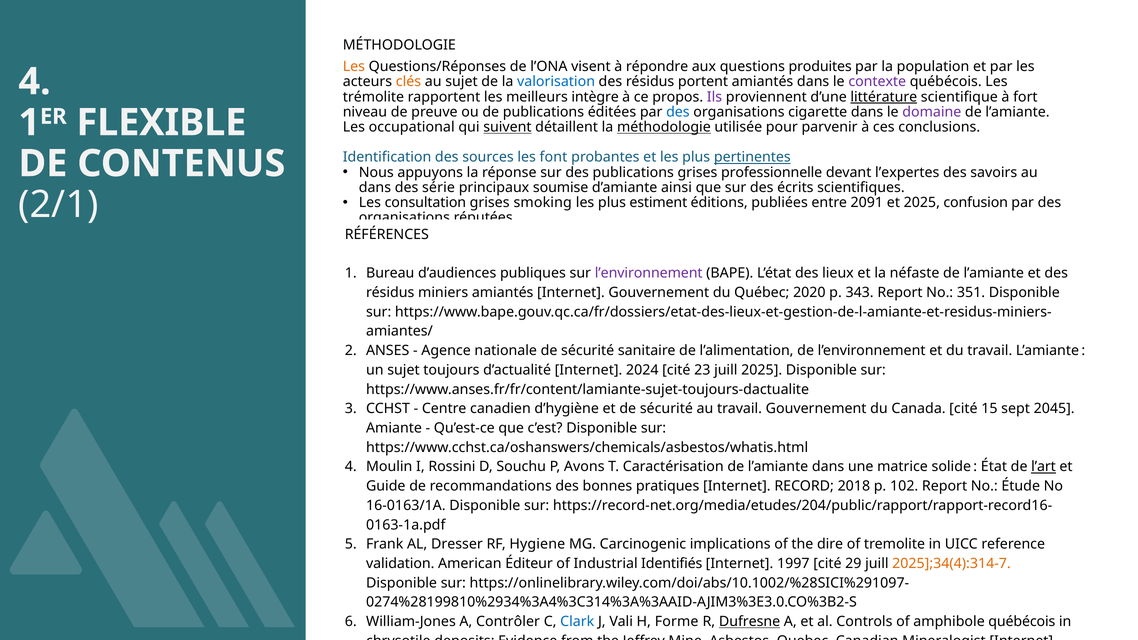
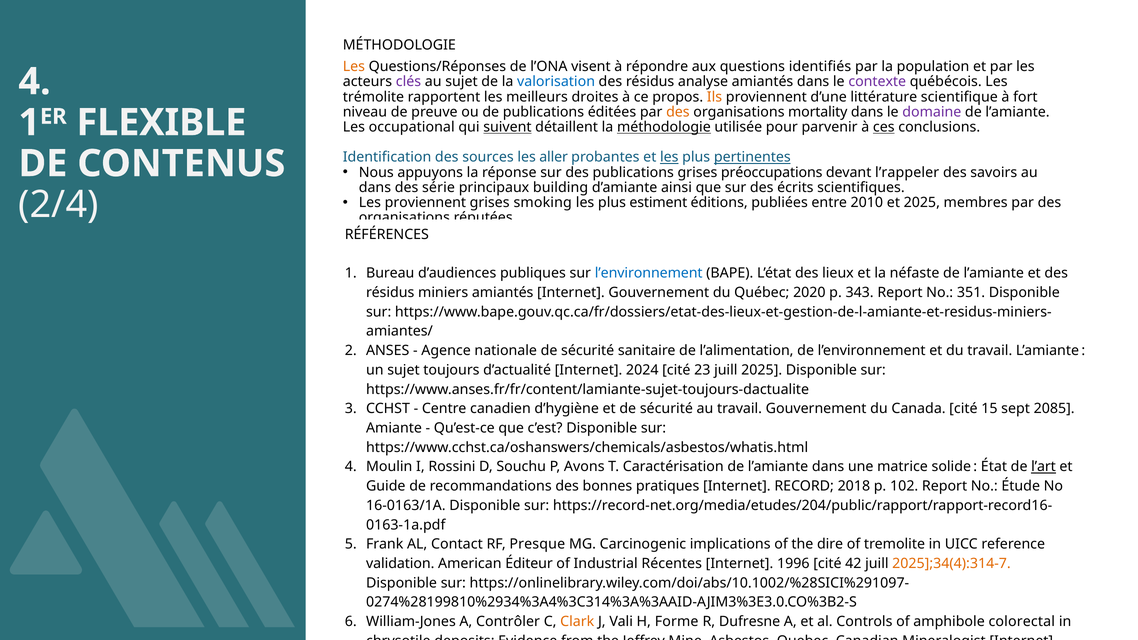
questions produites: produites -> identifiés
clés colour: orange -> purple
résidus portent: portent -> analyse
meilleurs intègre: intègre -> droites
Ils colour: purple -> orange
littérature underline: present -> none
des at (678, 112) colour: blue -> orange
cigarette: cigarette -> mortality
ces at (884, 127) underline: none -> present
font: font -> aller
les at (669, 157) underline: none -> present
professionnelle: professionnelle -> préoccupations
l’expertes: l’expertes -> l’rappeler
principaux soumise: soumise -> building
2/1: 2/1 -> 2/4
Les consultation: consultation -> proviennent
2091: 2091 -> 2010
confusion: confusion -> membres
l’environnement at (649, 273) colour: purple -> blue
2045: 2045 -> 2085
Dresser: Dresser -> Contact
Hygiene: Hygiene -> Presque
Industrial Identifiés: Identifiés -> Récentes
1997: 1997 -> 1996
29: 29 -> 42
Clark colour: blue -> orange
Dufresne underline: present -> none
amphibole québécois: québécois -> colorectal
